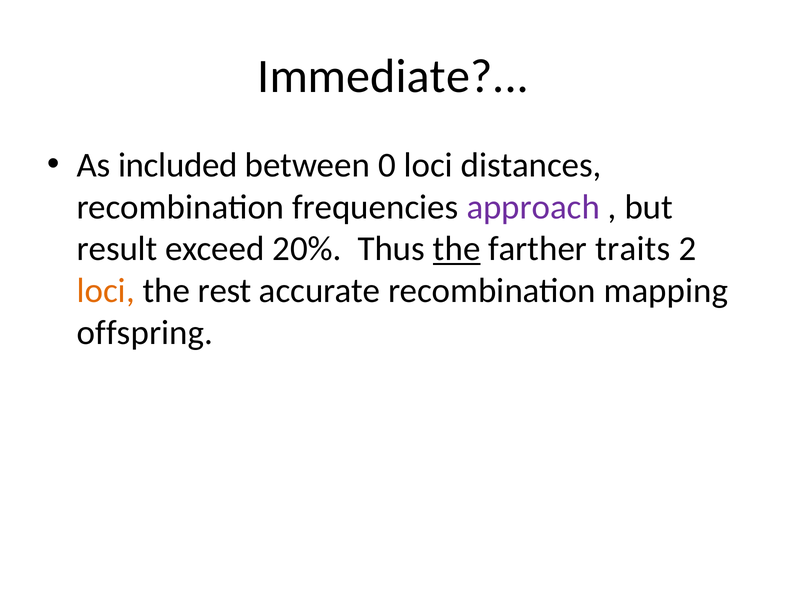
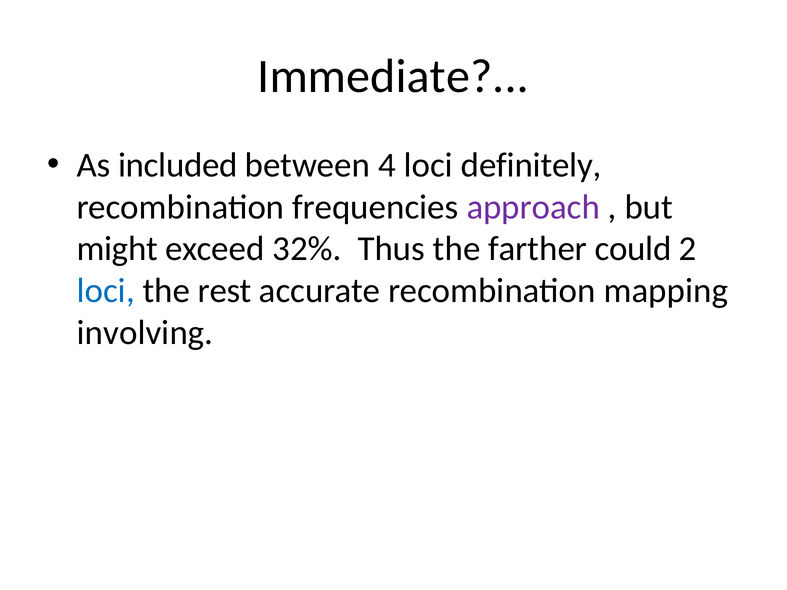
0: 0 -> 4
distances: distances -> definitely
result: result -> might
20%: 20% -> 32%
the at (457, 249) underline: present -> none
traits: traits -> could
loci at (106, 291) colour: orange -> blue
offspring: offspring -> involving
